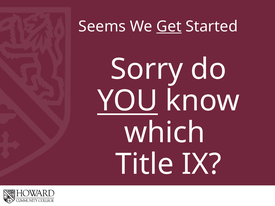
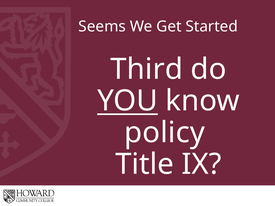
Get underline: present -> none
Sorry: Sorry -> Third
which: which -> policy
